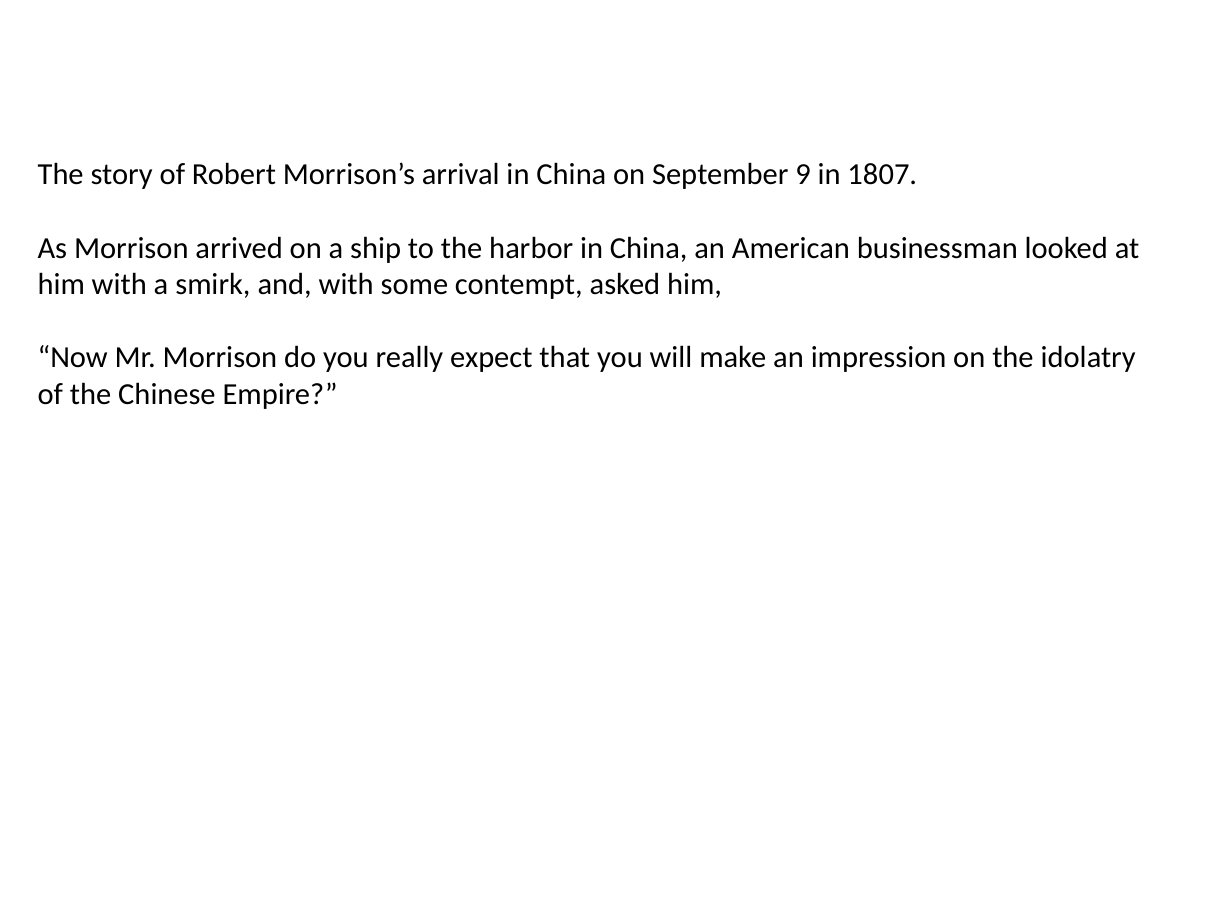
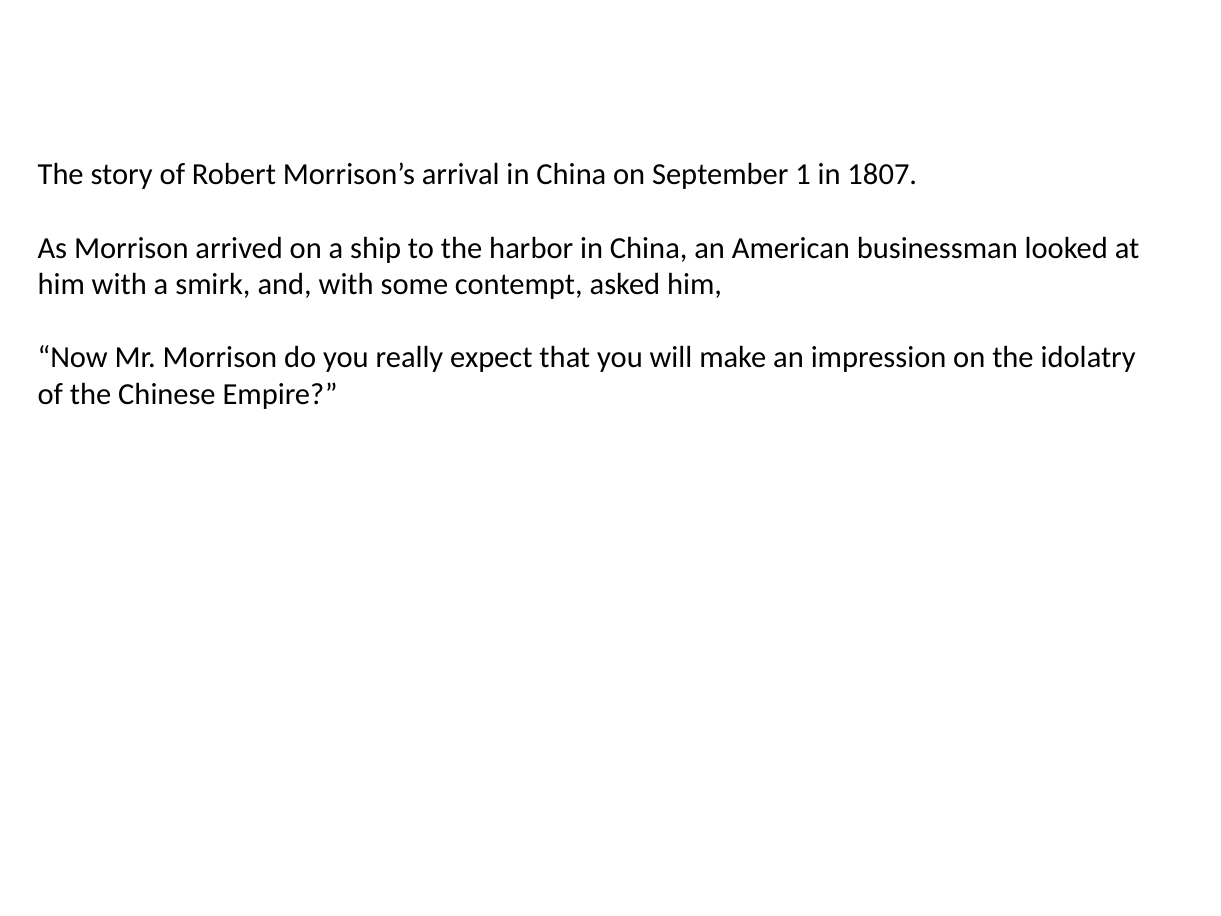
9: 9 -> 1
